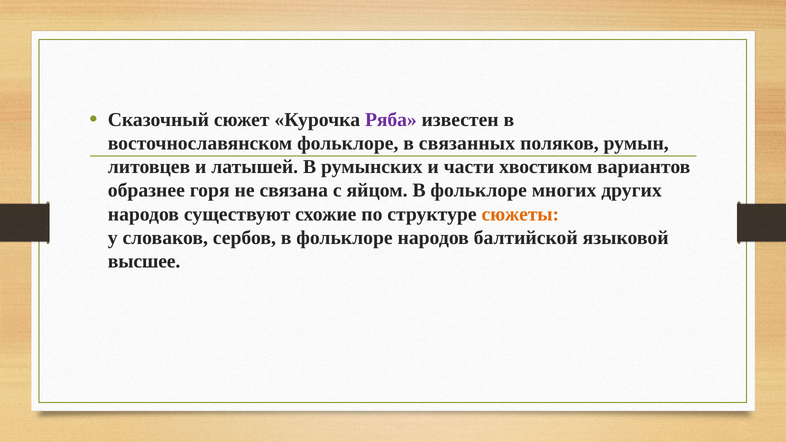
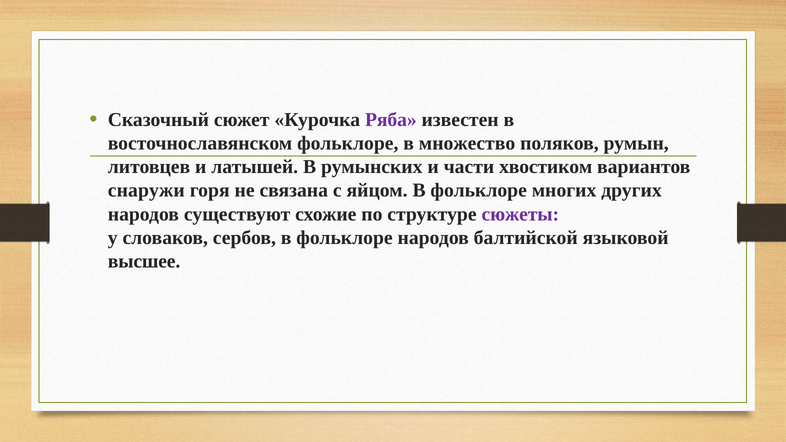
связанных: связанных -> множество
образнее: образнее -> снаружи
сюжеты colour: orange -> purple
